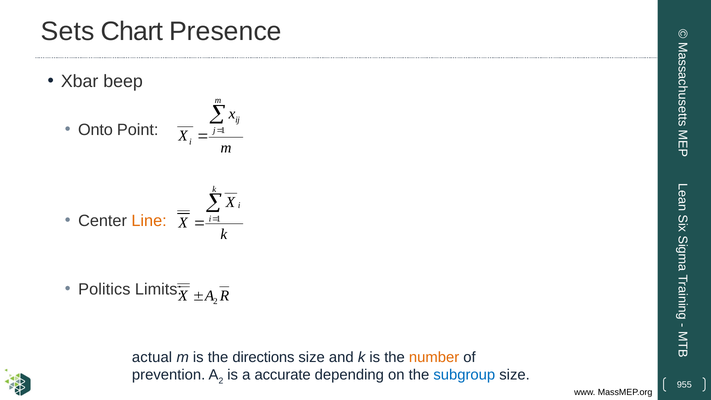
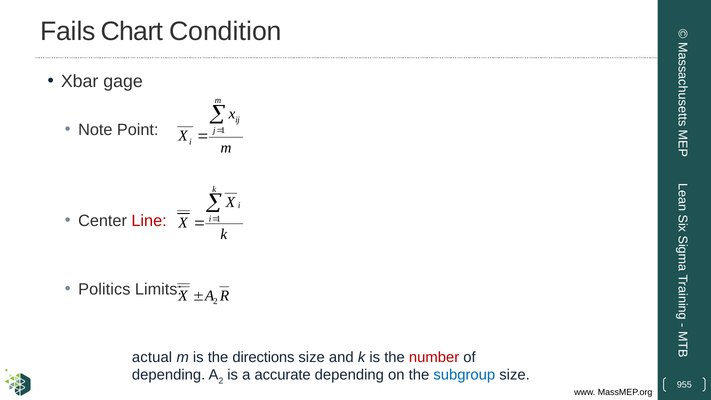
Sets: Sets -> Fails
Presence: Presence -> Condition
beep: beep -> gage
Onto: Onto -> Note
Line colour: orange -> red
number colour: orange -> red
prevention at (169, 375): prevention -> depending
